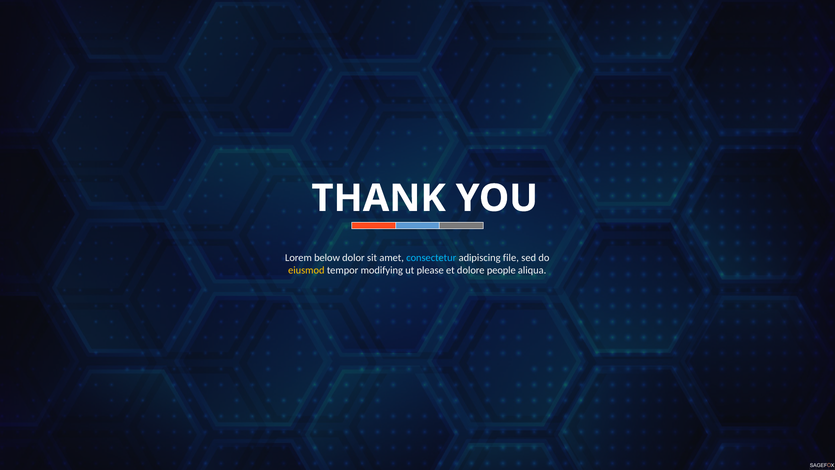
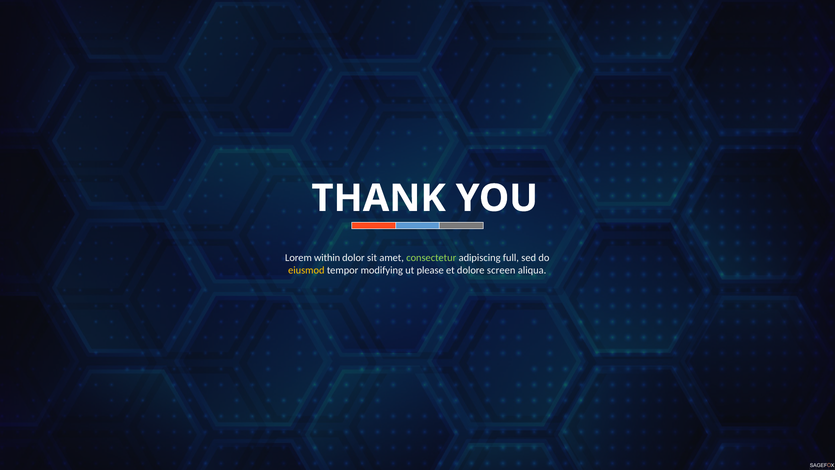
below: below -> within
consectetur colour: light blue -> light green
file: file -> full
people: people -> screen
